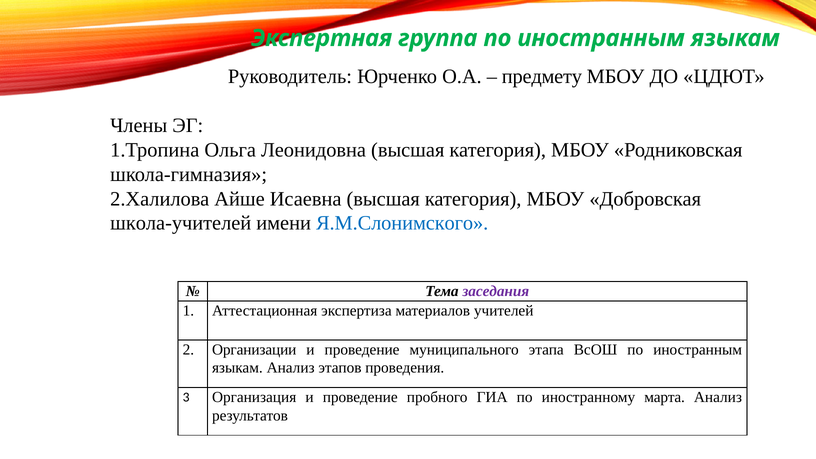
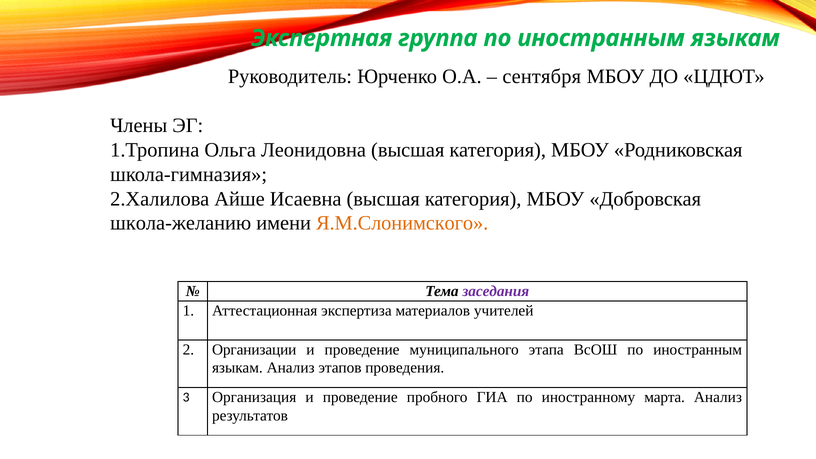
предмету: предмету -> сентября
школа-учителей: школа-учителей -> школа-желанию
Я.М.Слонимского colour: blue -> orange
